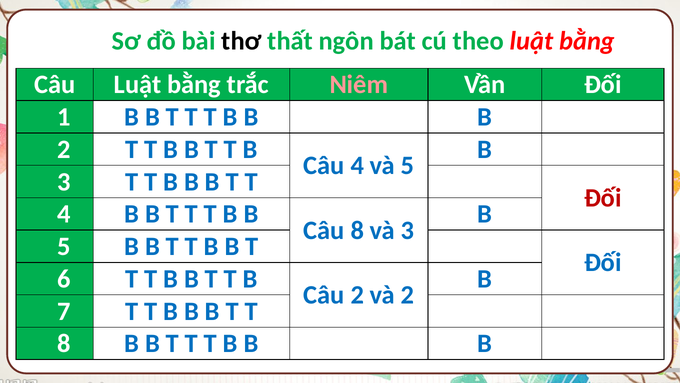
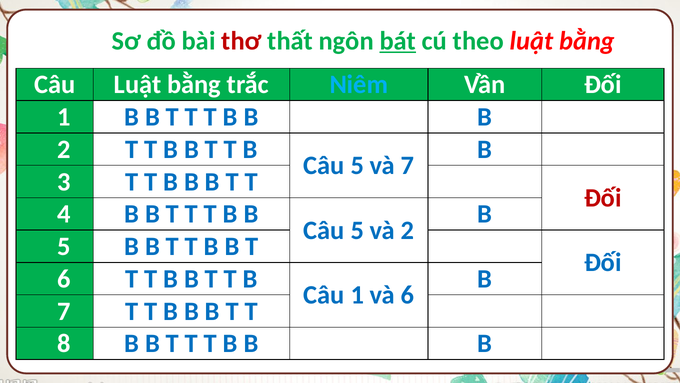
thơ colour: black -> red
bát underline: none -> present
Niêm colour: pink -> light blue
4 at (357, 165): 4 -> 5
và 5: 5 -> 7
8 at (357, 230): 8 -> 5
và 3: 3 -> 2
Câu 2: 2 -> 1
và 2: 2 -> 6
